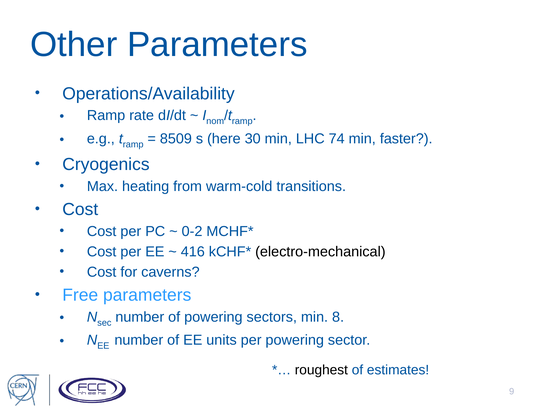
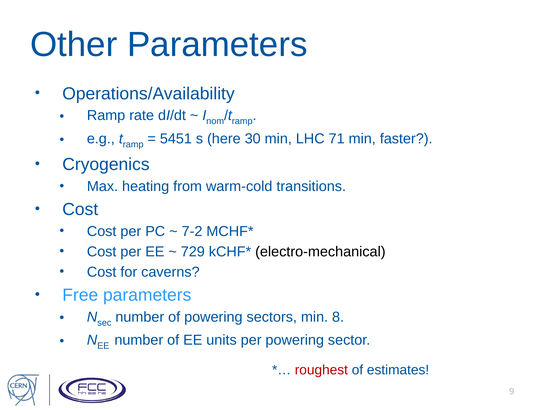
8509: 8509 -> 5451
74: 74 -> 71
0-2: 0-2 -> 7-2
416: 416 -> 729
roughest colour: black -> red
